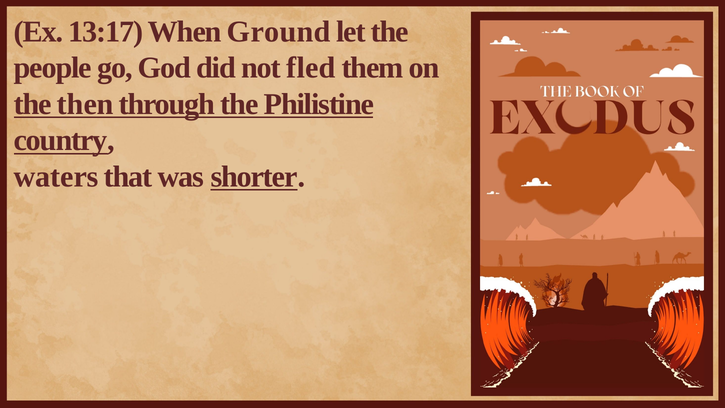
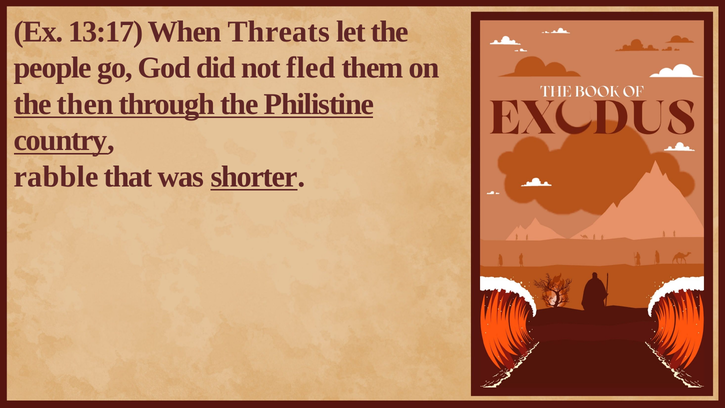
Ground: Ground -> Threats
waters: waters -> rabble
